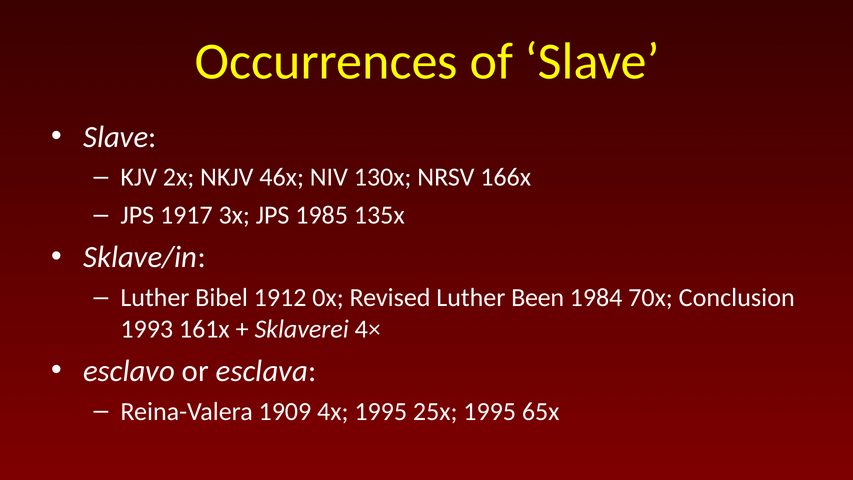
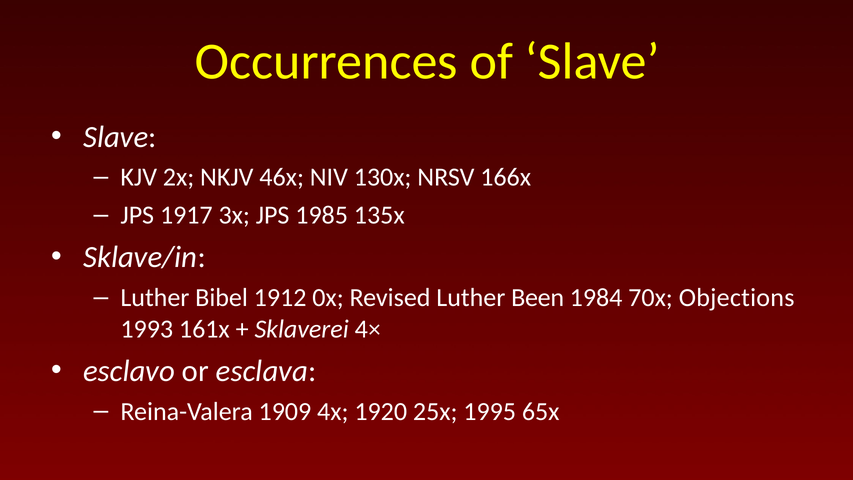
Conclusion: Conclusion -> Objections
4x 1995: 1995 -> 1920
